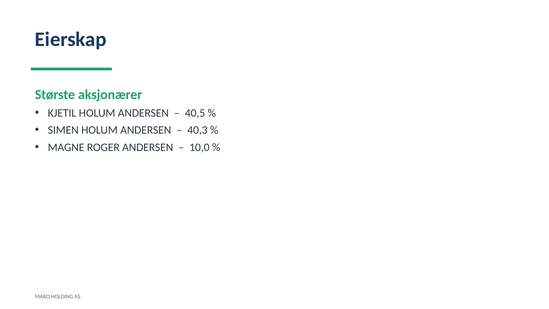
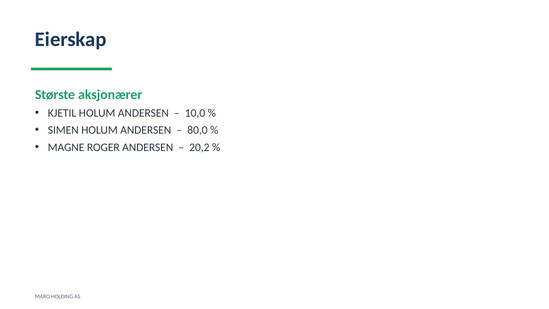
40,5: 40,5 -> 10,0
40,3: 40,3 -> 80,0
10,0: 10,0 -> 20,2
